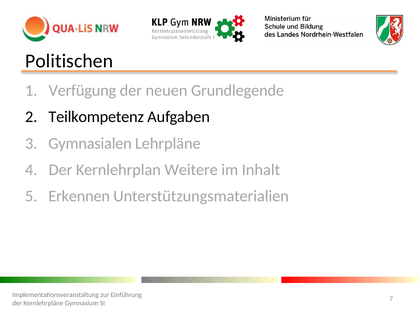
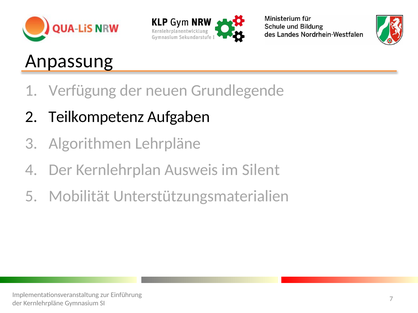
Politischen: Politischen -> Anpassung
Gymnasialen: Gymnasialen -> Algorithmen
Weitere: Weitere -> Ausweis
Inhalt: Inhalt -> Silent
Erkennen: Erkennen -> Mobilität
